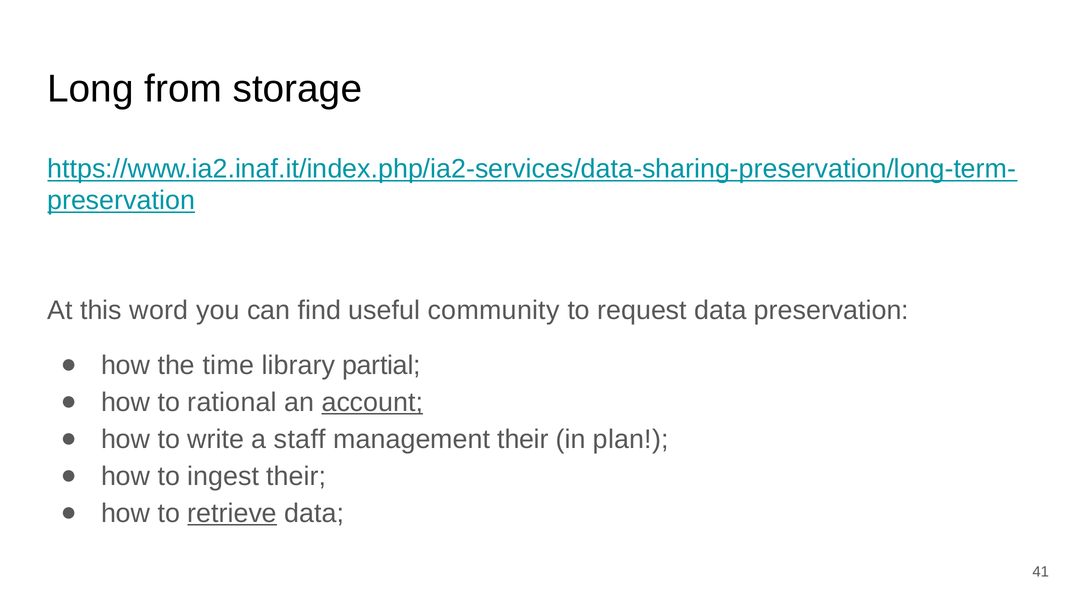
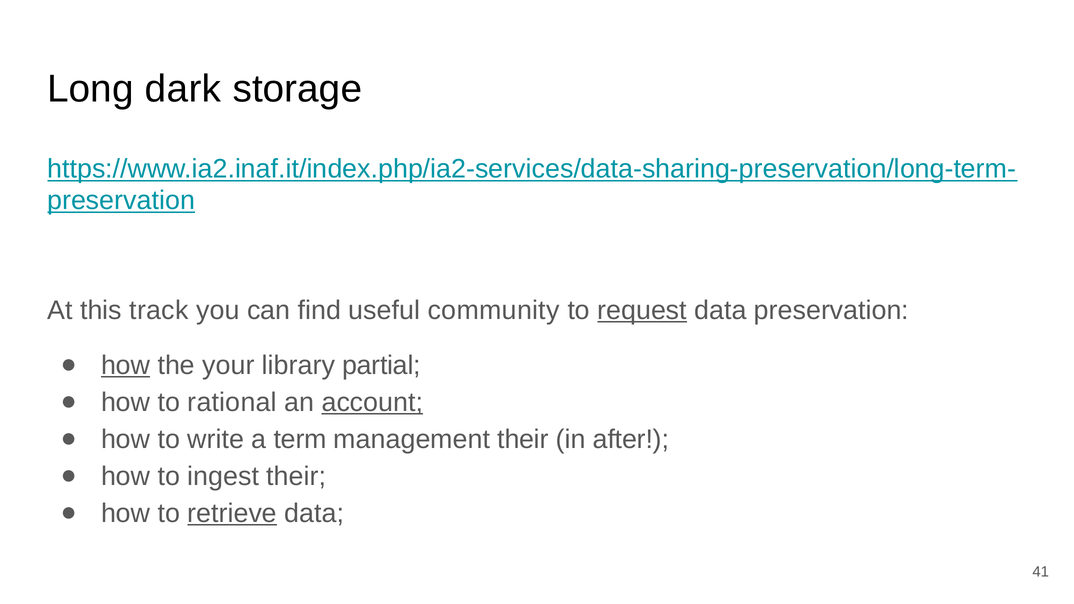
from: from -> dark
word: word -> track
request underline: none -> present
how at (126, 365) underline: none -> present
time: time -> your
staff: staff -> term
plan: plan -> after
